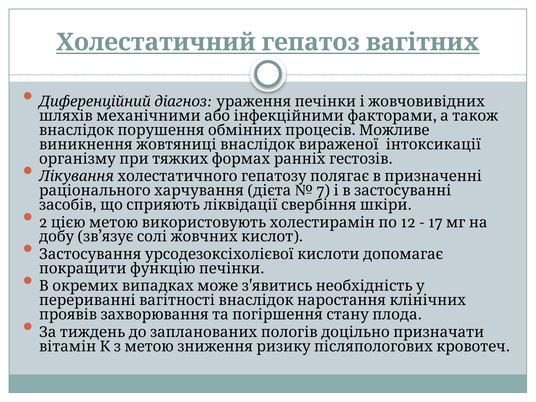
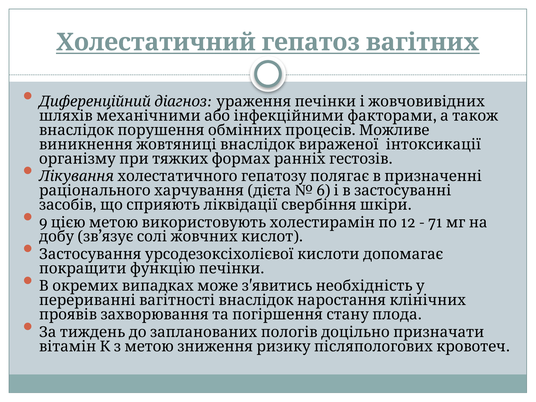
7: 7 -> 6
2: 2 -> 9
17: 17 -> 71
